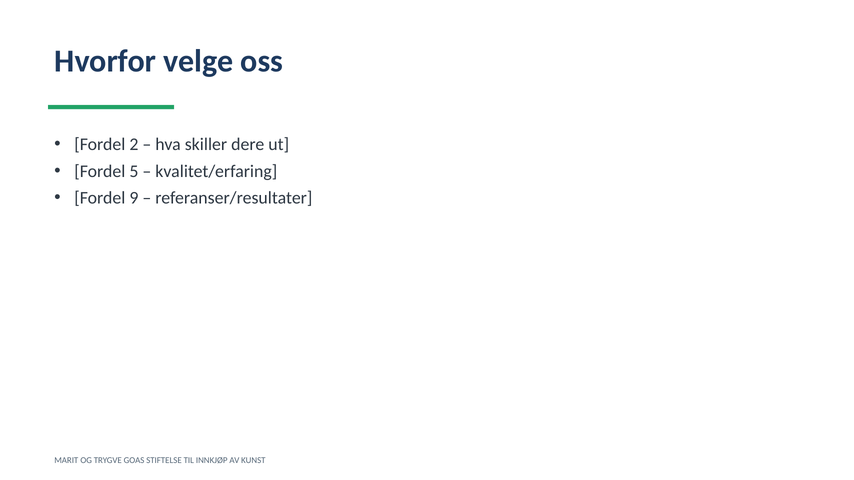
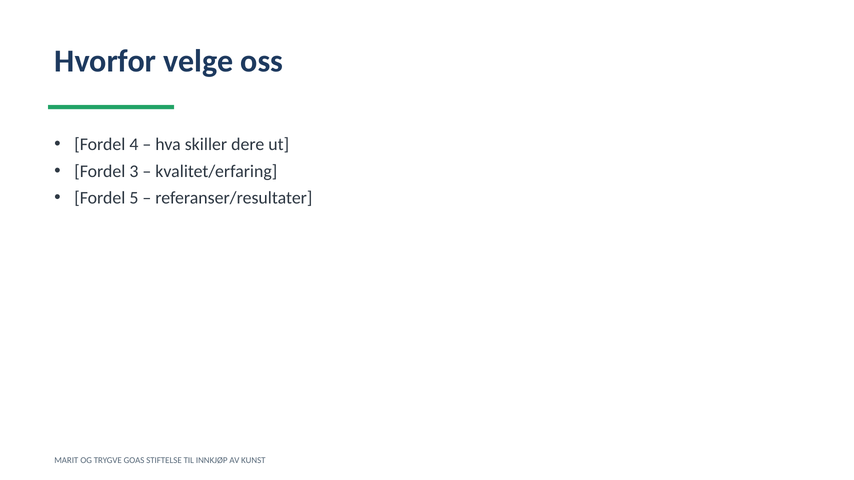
2: 2 -> 4
5: 5 -> 3
9: 9 -> 5
